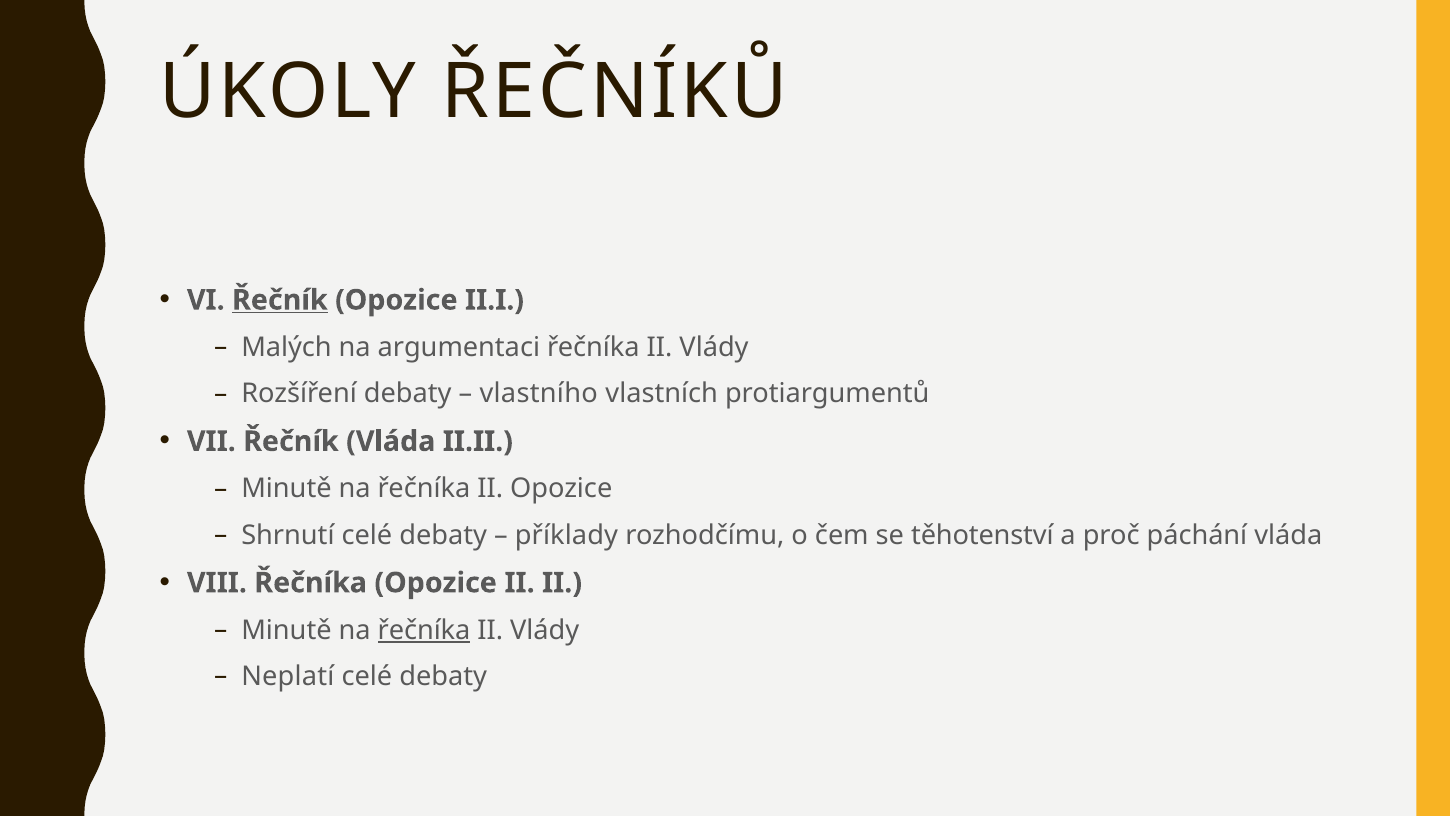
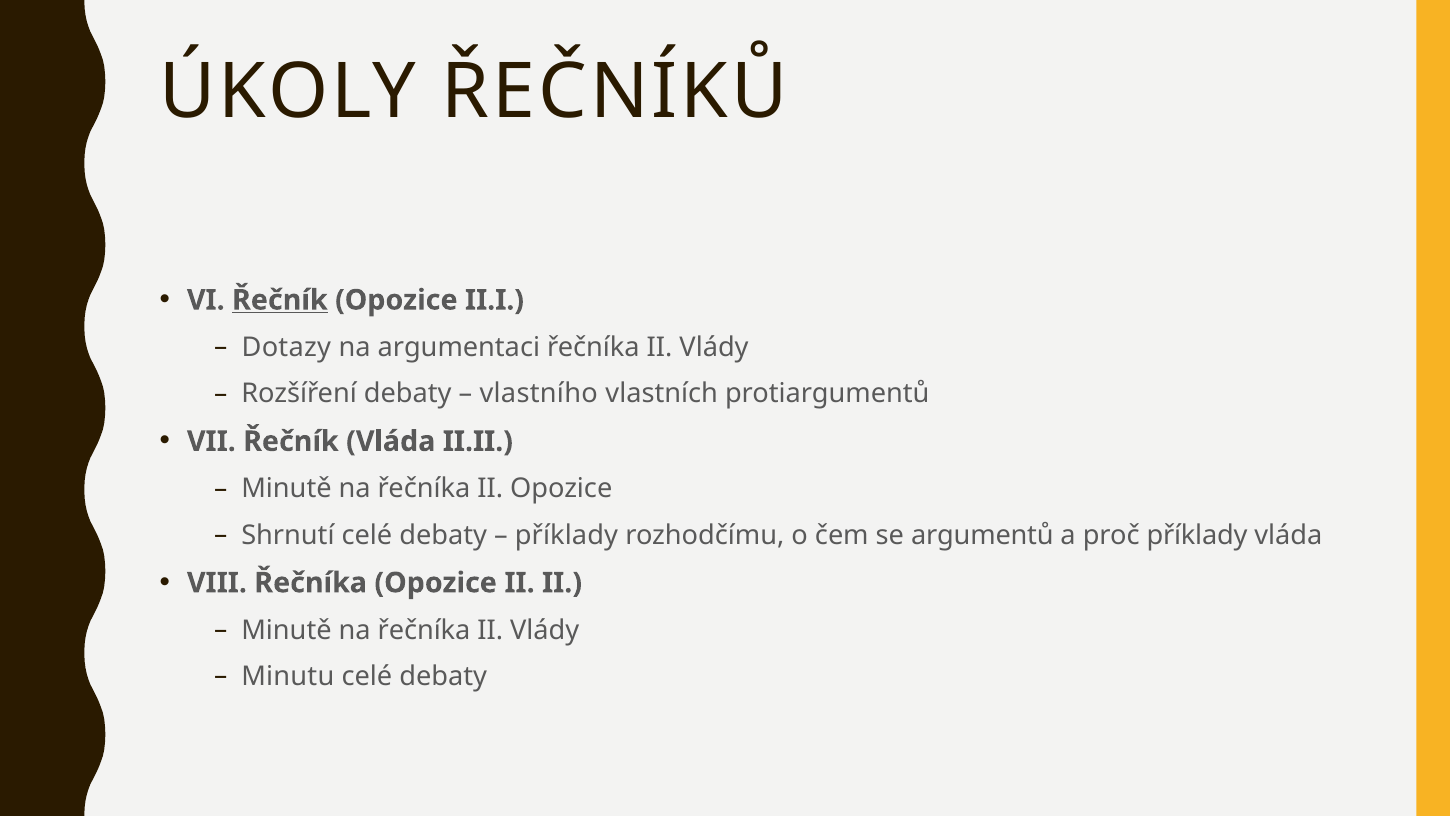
Malých: Malých -> Dotazy
těhotenství: těhotenství -> argumentů
proč páchání: páchání -> příklady
řečníka at (424, 630) underline: present -> none
Neplatí: Neplatí -> Minutu
